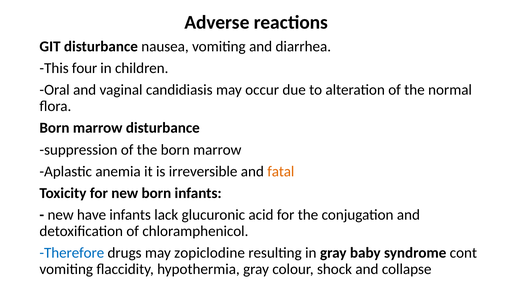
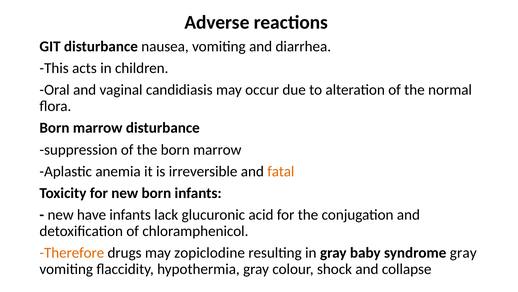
four: four -> acts
Therefore colour: blue -> orange
syndrome cont: cont -> gray
